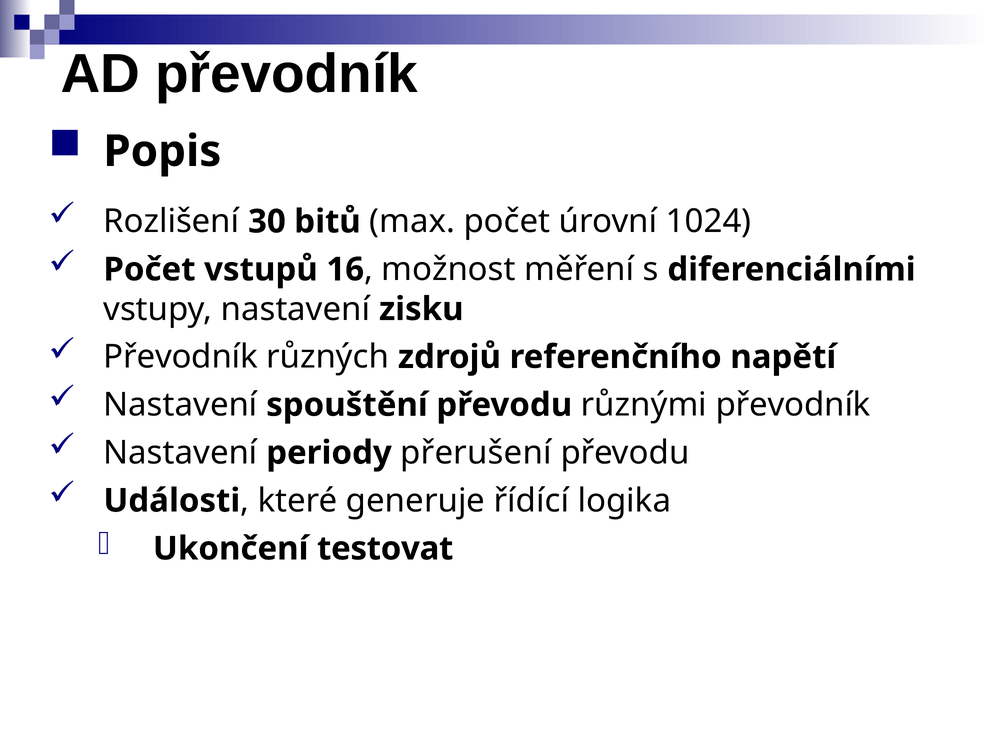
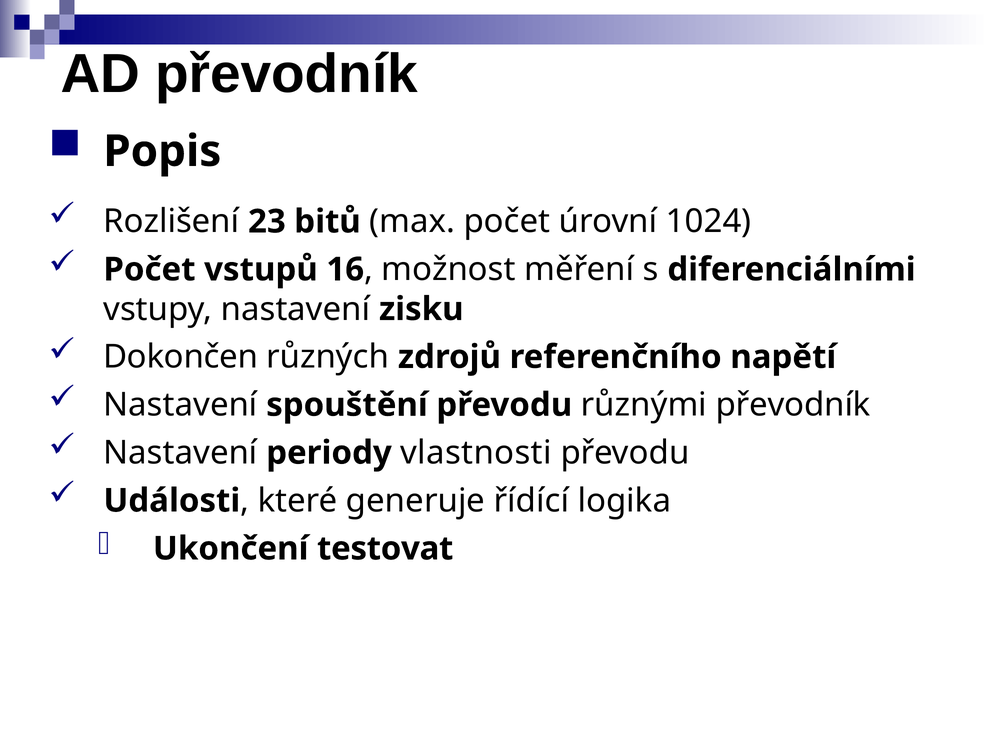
30: 30 -> 23
Převodník at (181, 357): Převodník -> Dokončen
přerušení: přerušení -> vlastnosti
